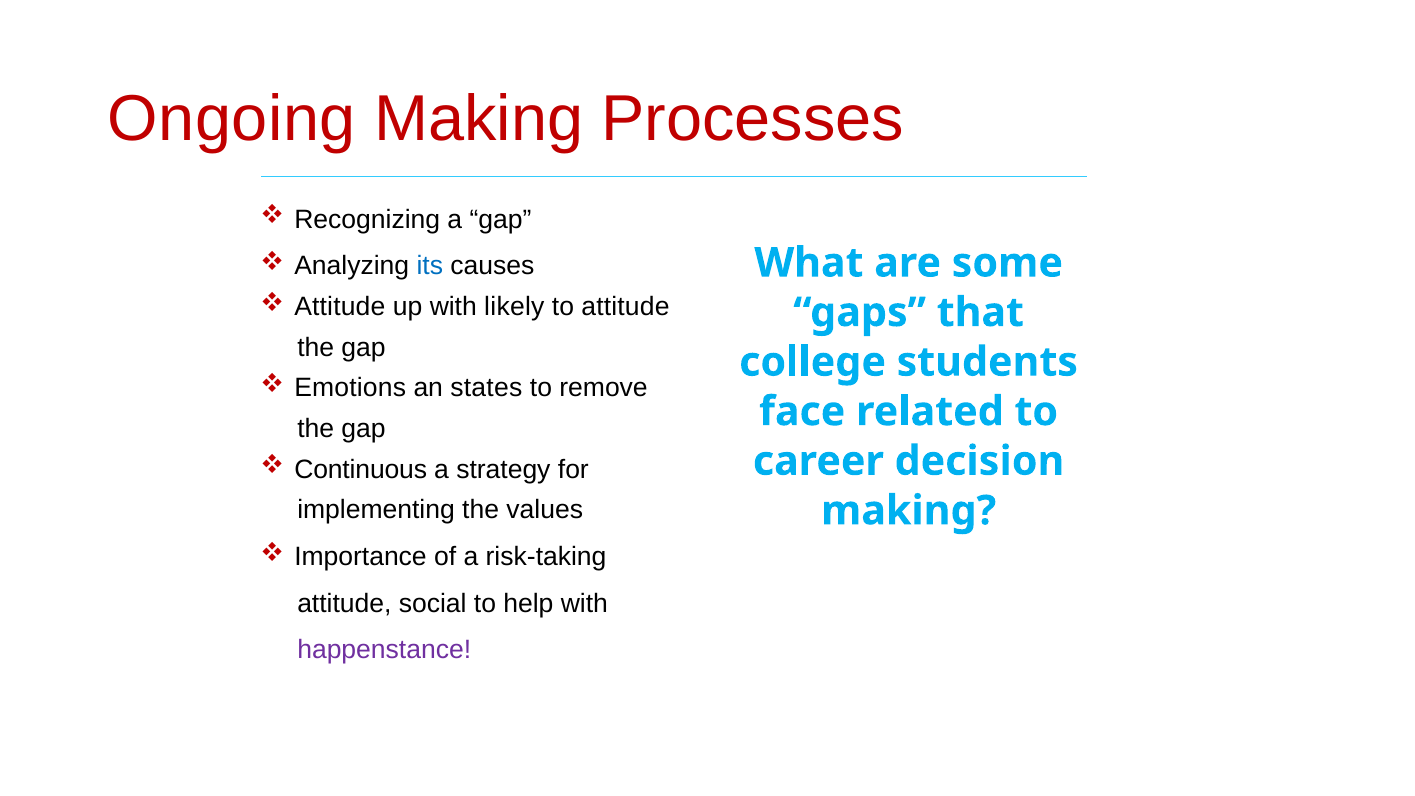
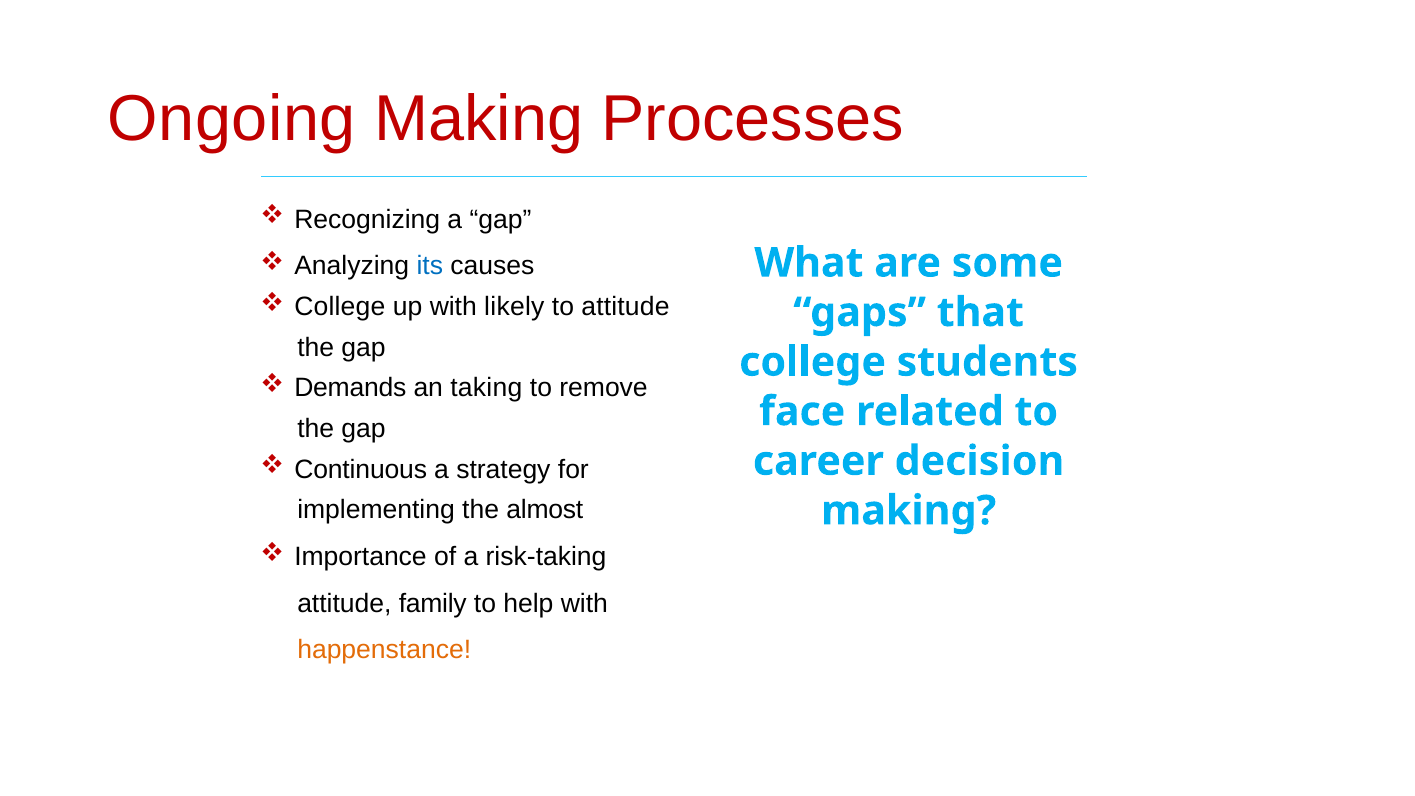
Attitude at (340, 307): Attitude -> College
Emotions: Emotions -> Demands
states: states -> taking
values: values -> almost
social: social -> family
happenstance colour: purple -> orange
